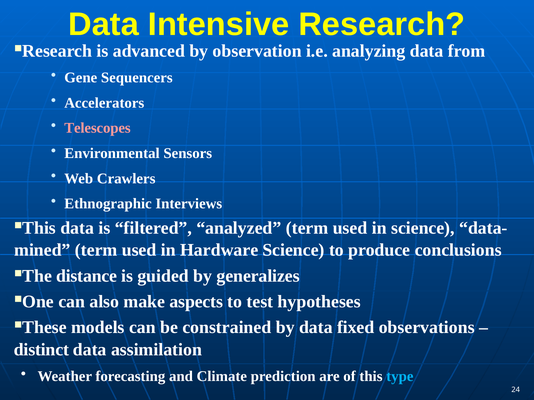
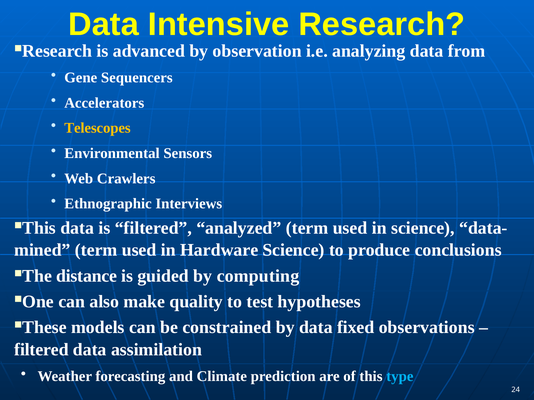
Telescopes colour: pink -> yellow
generalizes: generalizes -> computing
aspects: aspects -> quality
distinct at (41, 350): distinct -> filtered
